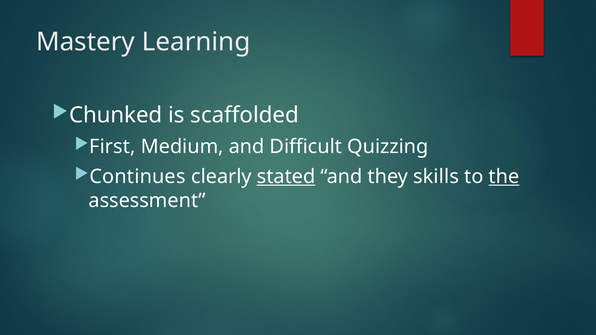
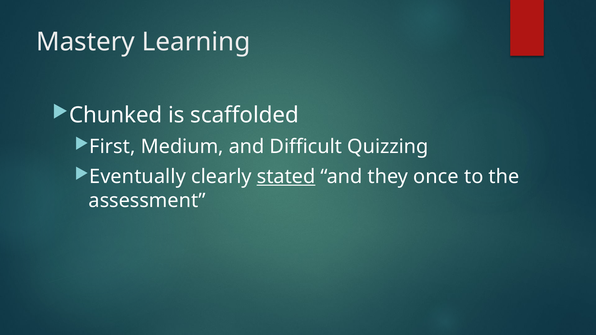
Continues: Continues -> Eventually
skills: skills -> once
the underline: present -> none
